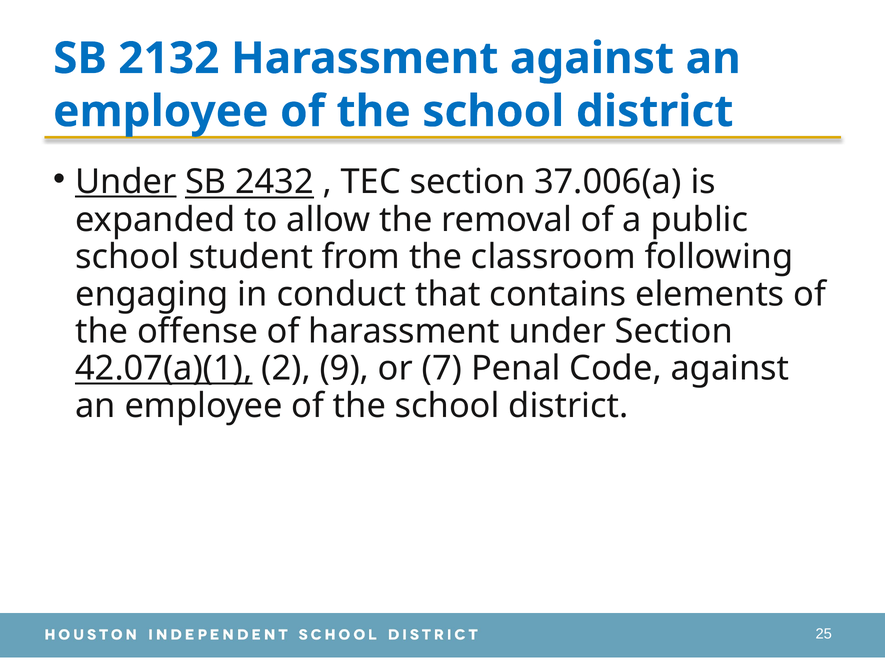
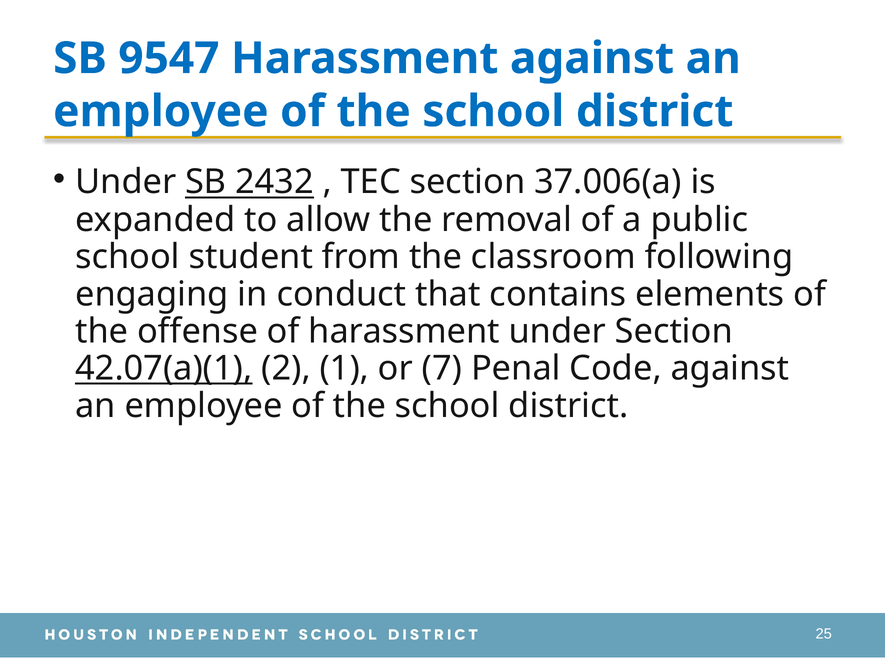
2132: 2132 -> 9547
Under at (126, 182) underline: present -> none
9: 9 -> 1
